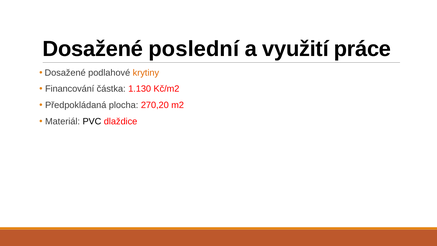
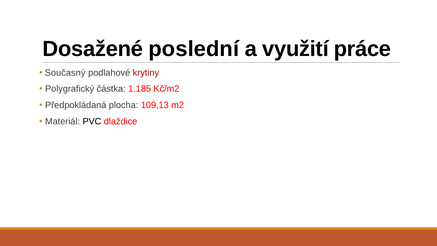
Dosažené at (65, 73): Dosažené -> Současný
krytiny colour: orange -> red
Financování: Financování -> Polygrafický
1.130: 1.130 -> 1.185
270,20: 270,20 -> 109,13
